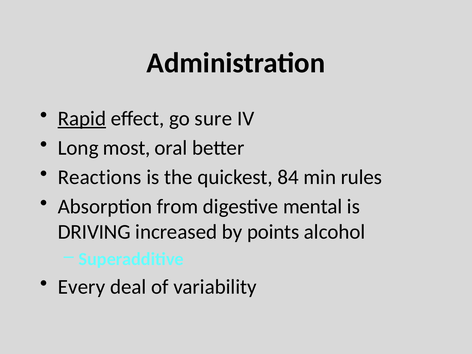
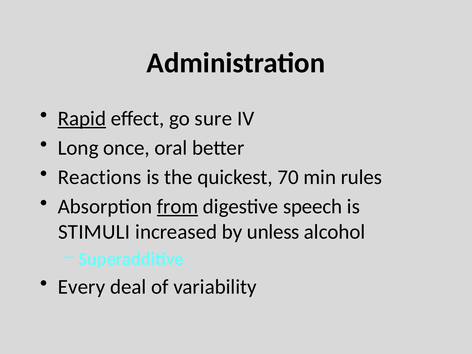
most: most -> once
84: 84 -> 70
from underline: none -> present
mental: mental -> speech
DRIVING: DRIVING -> STIMULI
points: points -> unless
